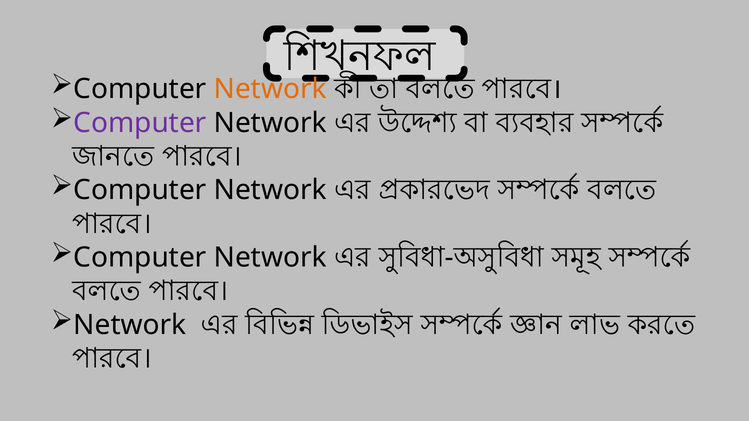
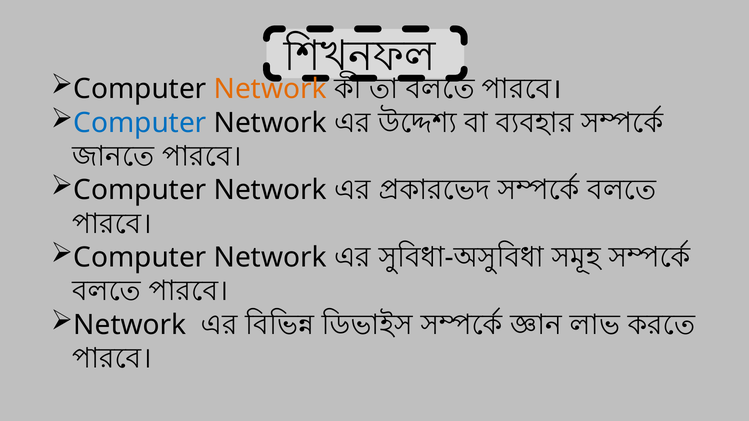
Computer at (140, 123) colour: purple -> blue
